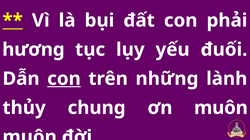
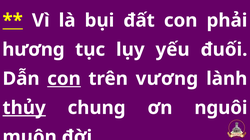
những: những -> vương
thủy underline: none -> present
ơn muôn: muôn -> nguôi
